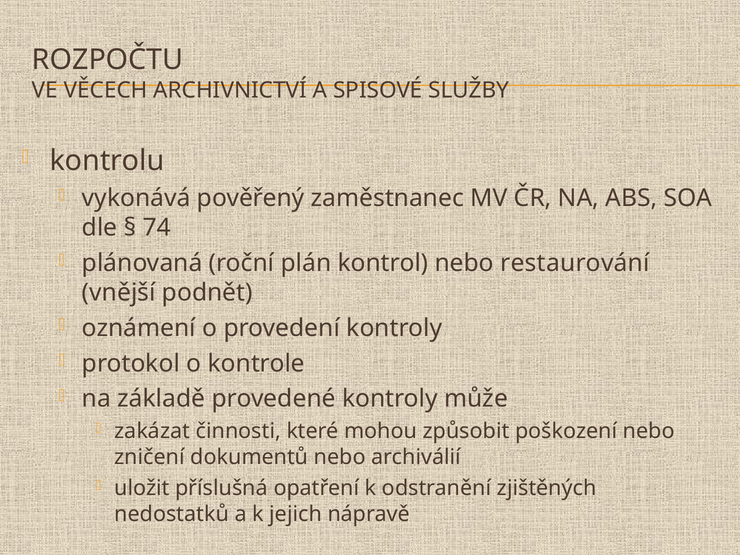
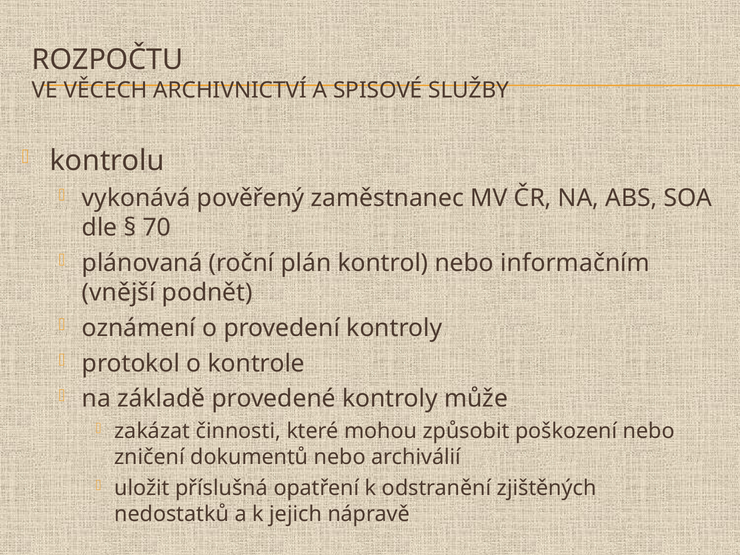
74: 74 -> 70
restaurování: restaurování -> informačním
